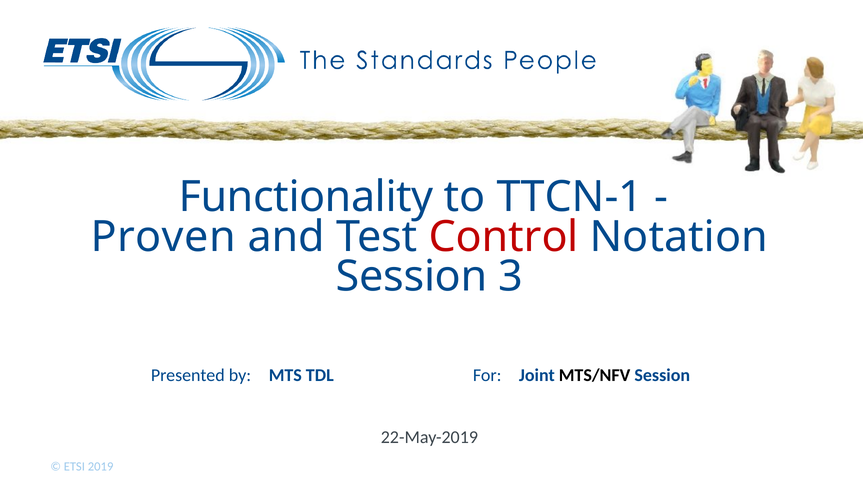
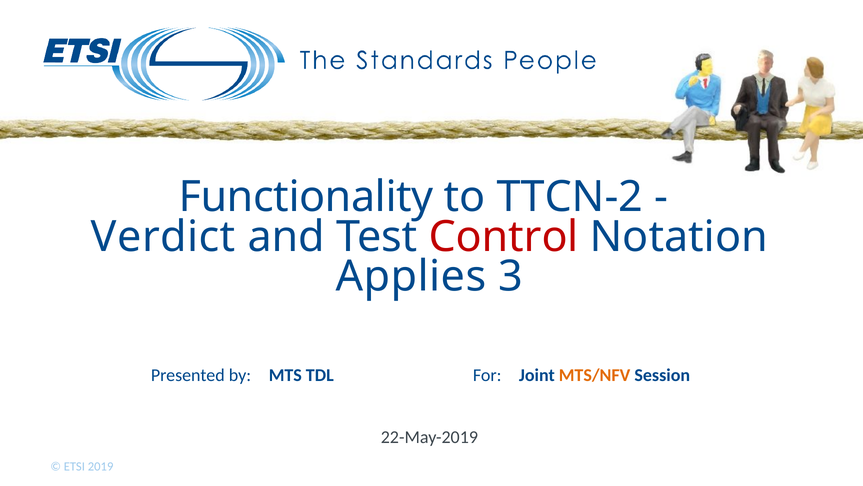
TTCN-1: TTCN-1 -> TTCN-2
Proven: Proven -> Verdict
Session at (412, 276): Session -> Applies
MTS/NFV colour: black -> orange
